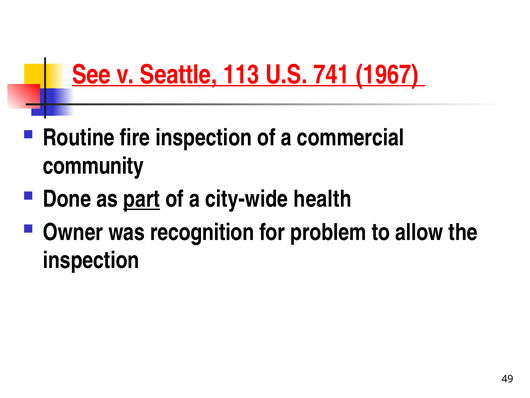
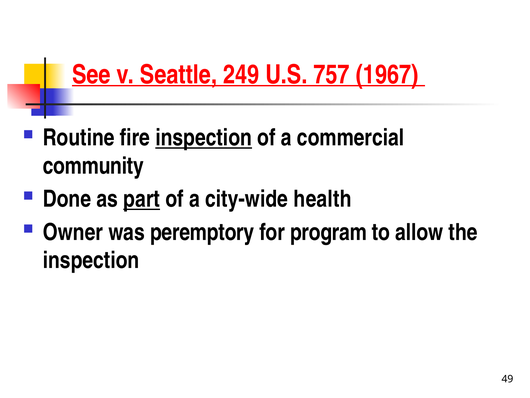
113: 113 -> 249
741: 741 -> 757
inspection at (204, 138) underline: none -> present
recognition: recognition -> peremptory
problem: problem -> program
